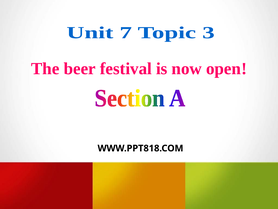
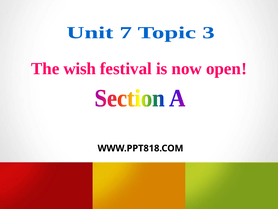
beer: beer -> wish
